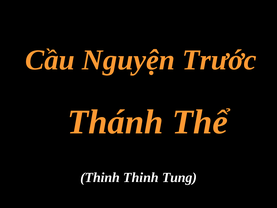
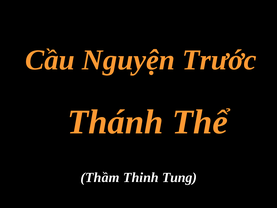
Thinh at (100, 177): Thinh -> Thầm
